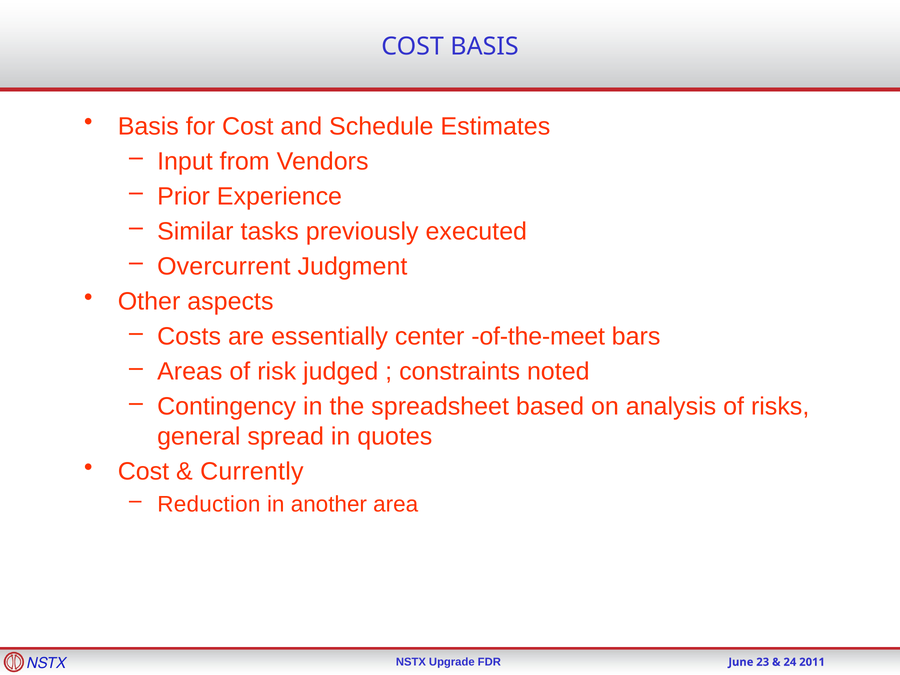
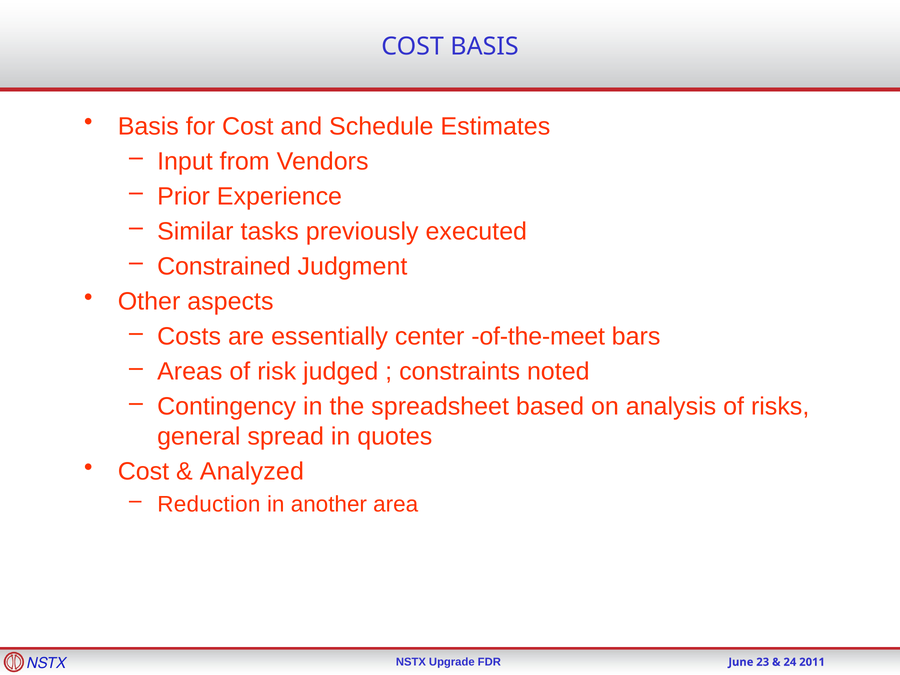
Overcurrent: Overcurrent -> Constrained
Currently: Currently -> Analyzed
